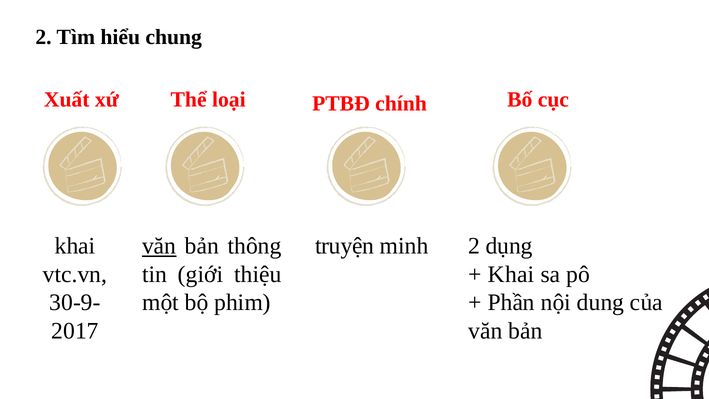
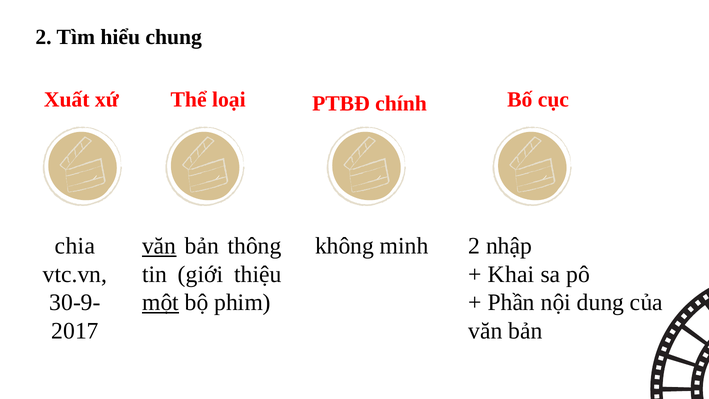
khai at (75, 246): khai -> chia
dụng: dụng -> nhập
truyện: truyện -> không
một underline: none -> present
